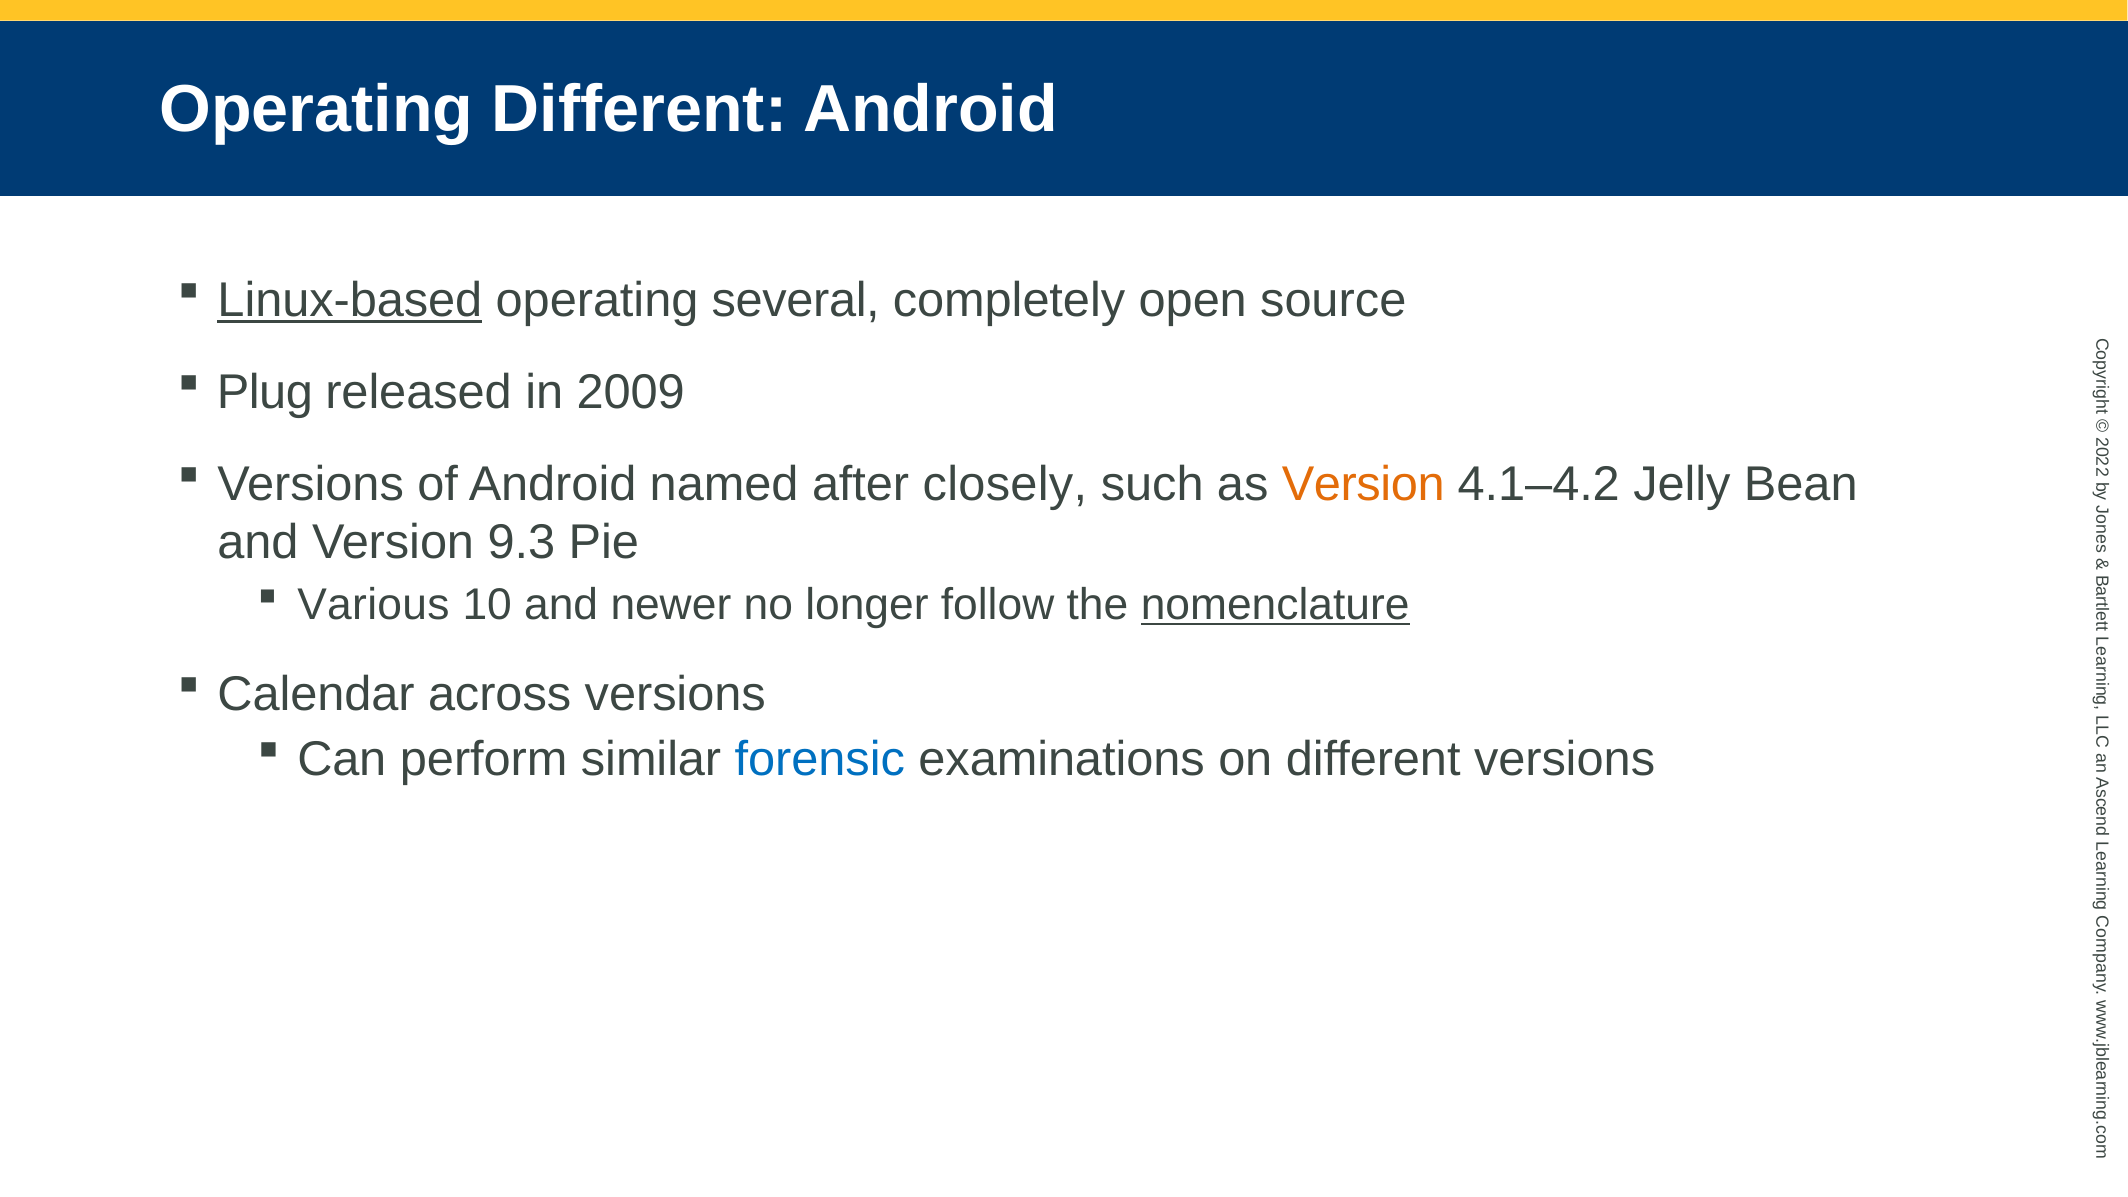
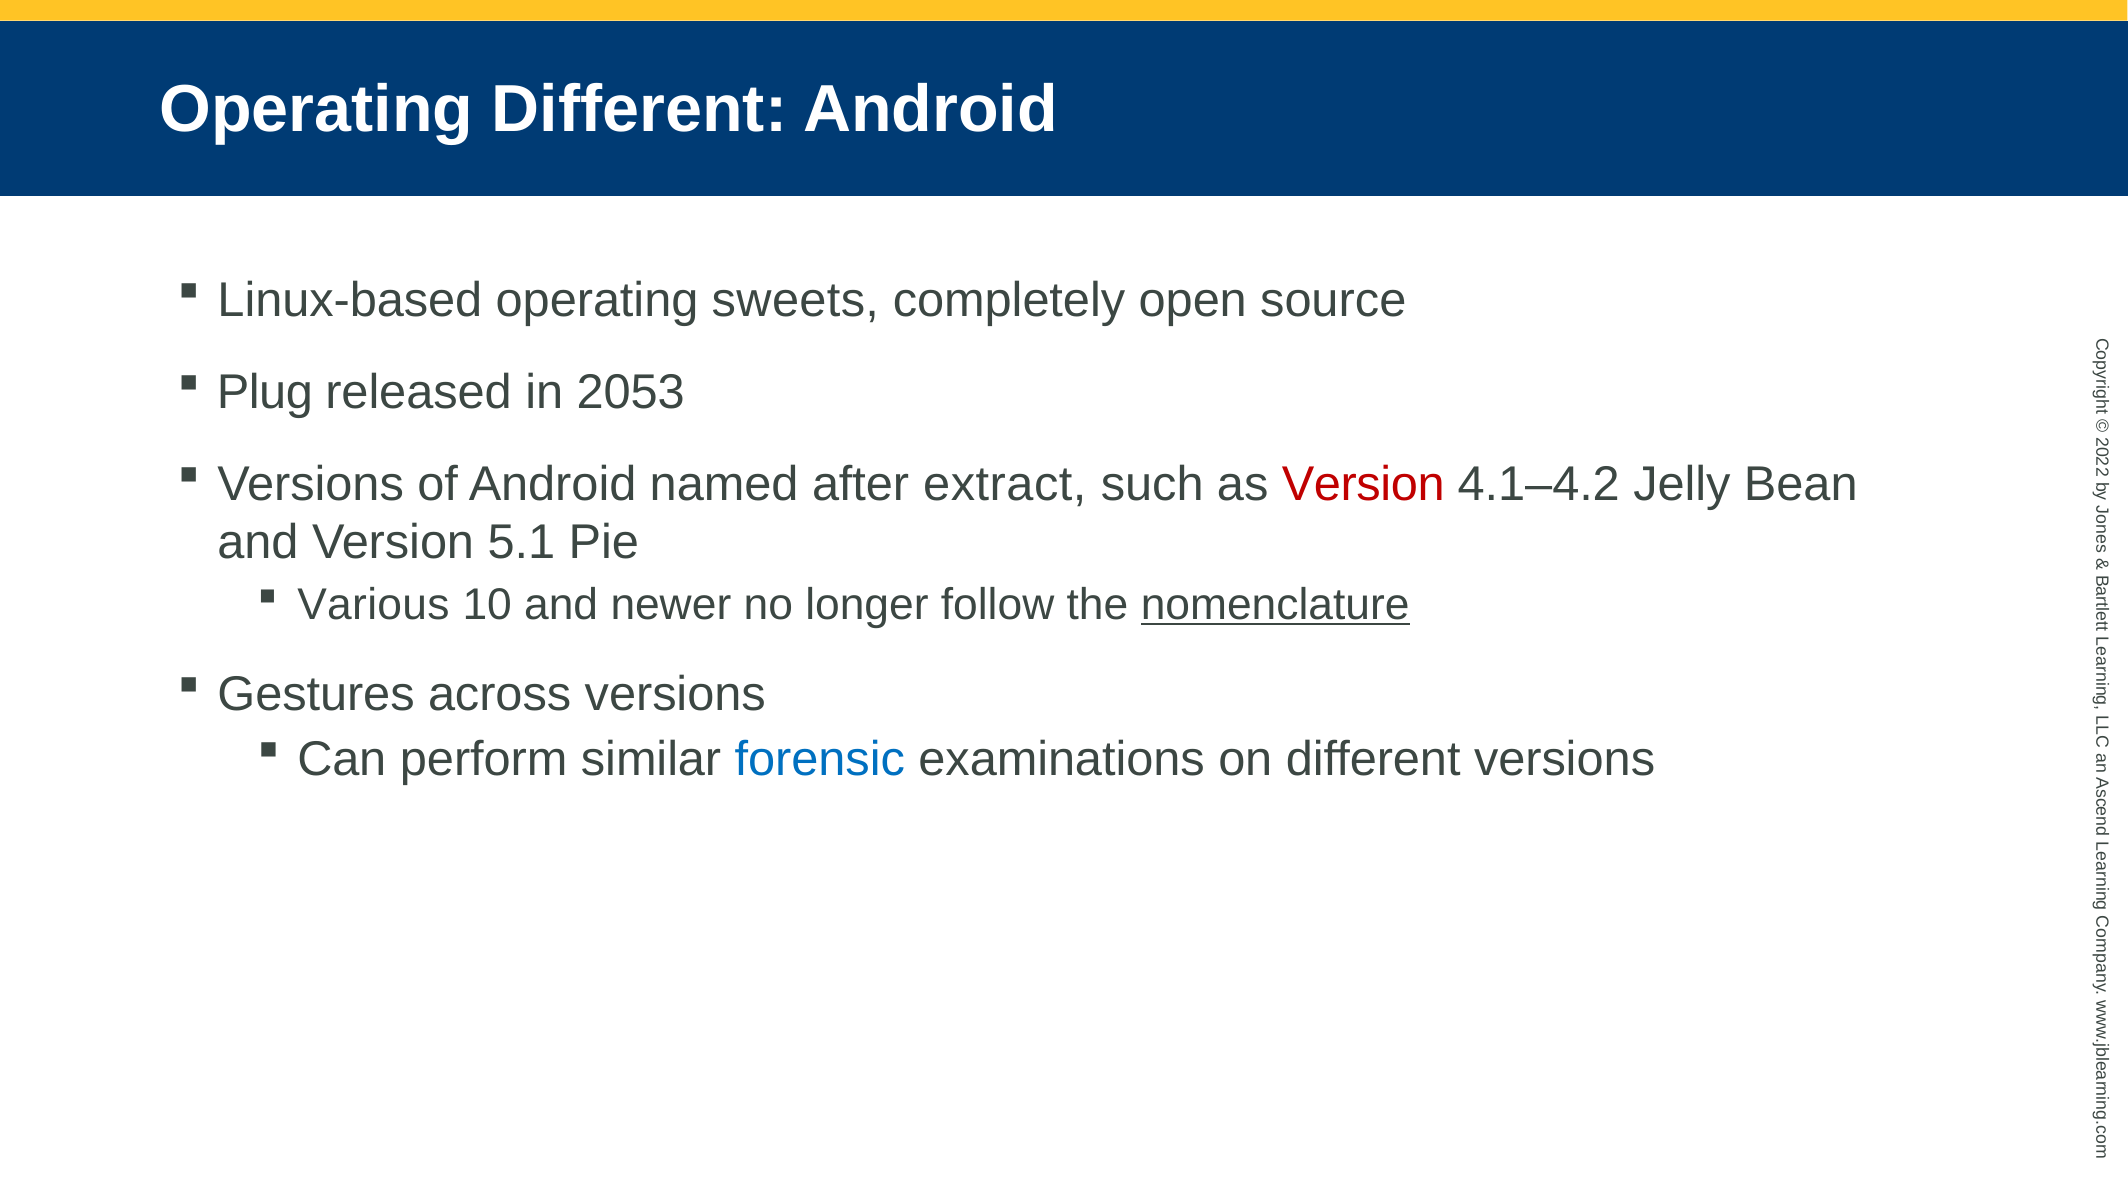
Linux-based underline: present -> none
several: several -> sweets
2009: 2009 -> 2053
closely: closely -> extract
Version at (1363, 484) colour: orange -> red
9.3: 9.3 -> 5.1
Calendar: Calendar -> Gestures
